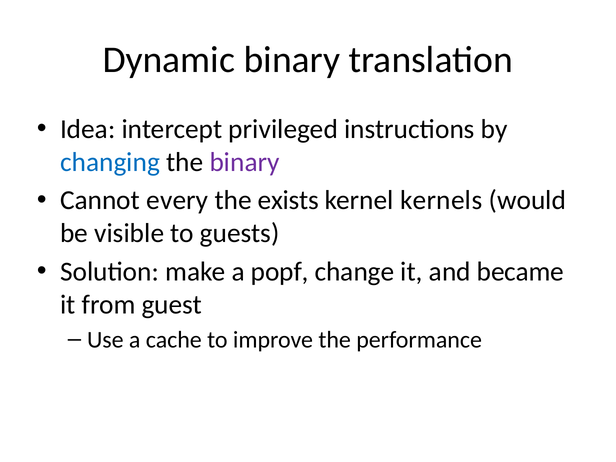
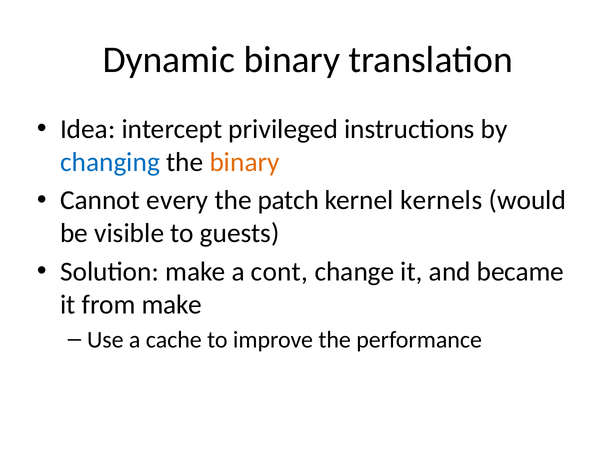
binary at (245, 162) colour: purple -> orange
exists: exists -> patch
popf: popf -> cont
from guest: guest -> make
